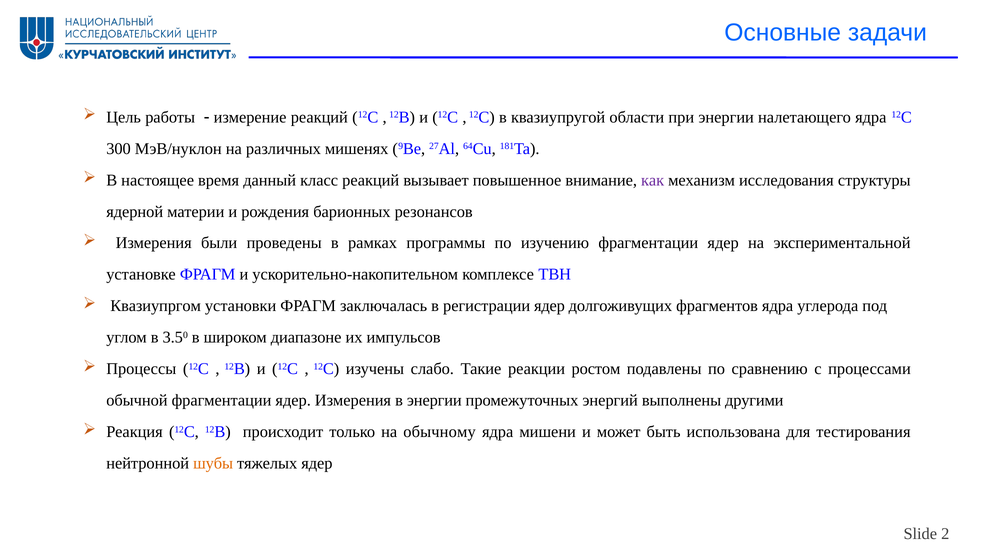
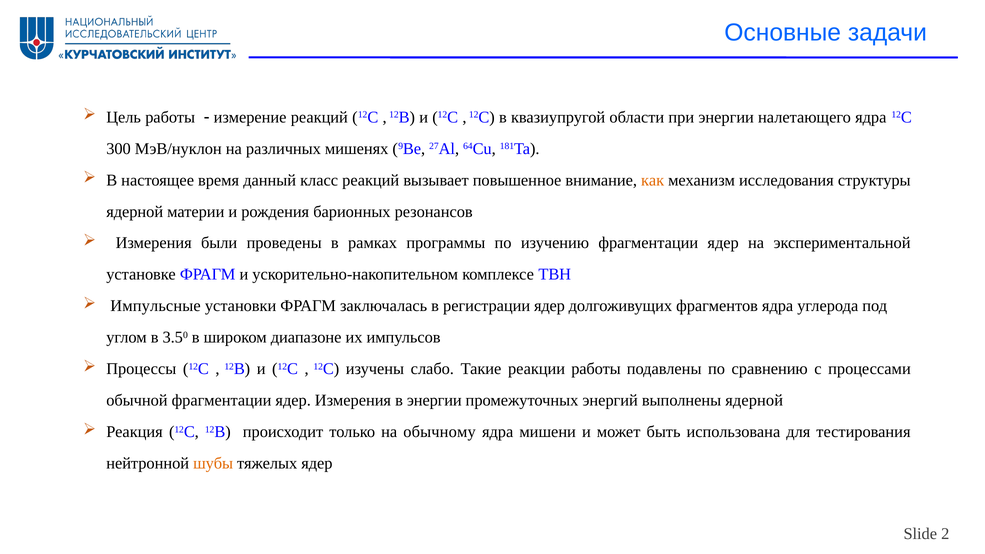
как colour: purple -> orange
Квазиупргом: Квазиупргом -> Импульсные
реакции ростом: ростом -> работы
выполнены другими: другими -> ядерной
